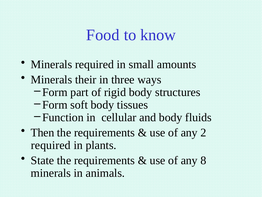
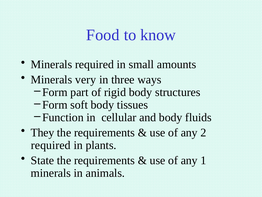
their: their -> very
Then: Then -> They
8: 8 -> 1
